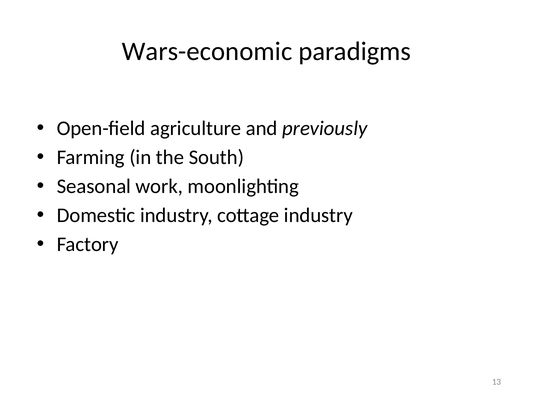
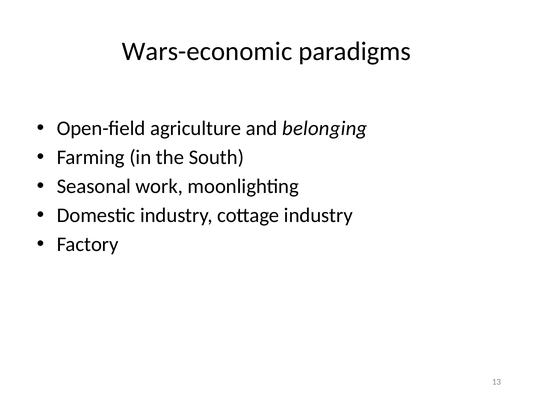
previously: previously -> belonging
